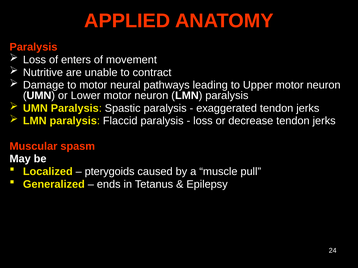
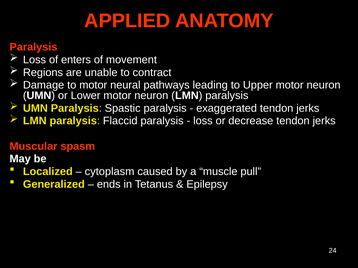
Nutritive: Nutritive -> Regions
pterygoids: pterygoids -> cytoplasm
